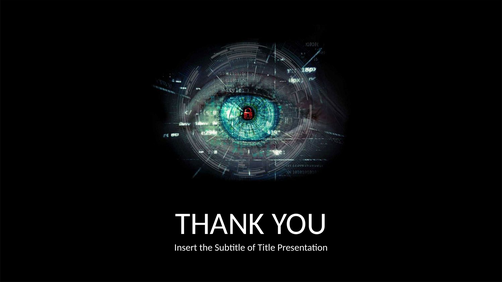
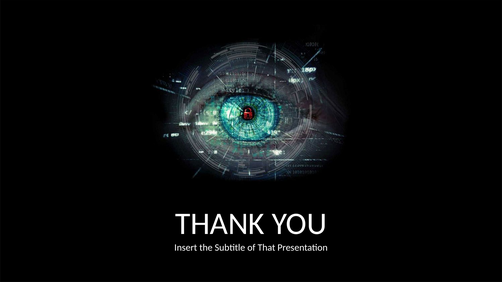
Title: Title -> That
